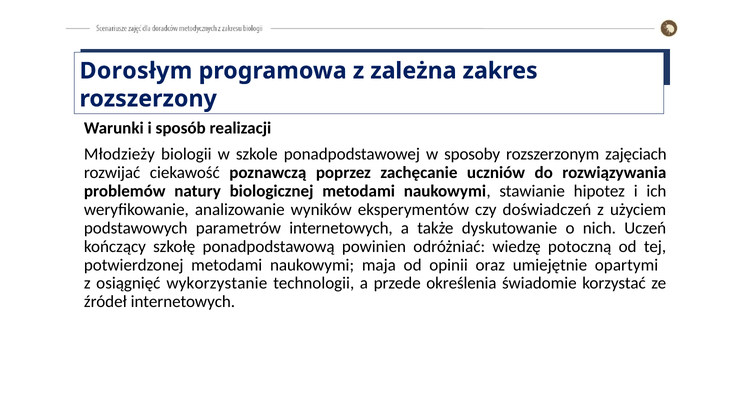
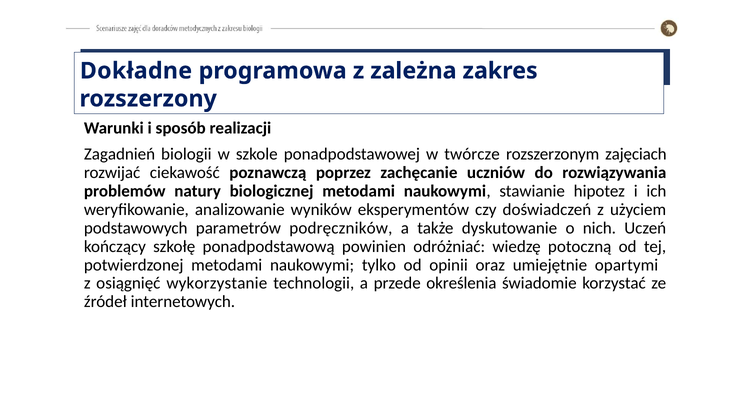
Dorosłym: Dorosłym -> Dokładne
Młodzieży: Młodzieży -> Zagadnień
sposoby: sposoby -> twórcze
parametrów internetowych: internetowych -> podręczników
maja: maja -> tylko
